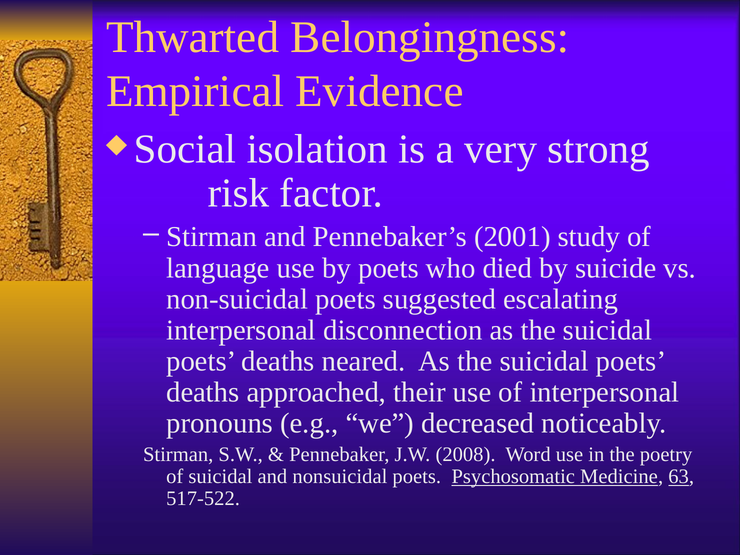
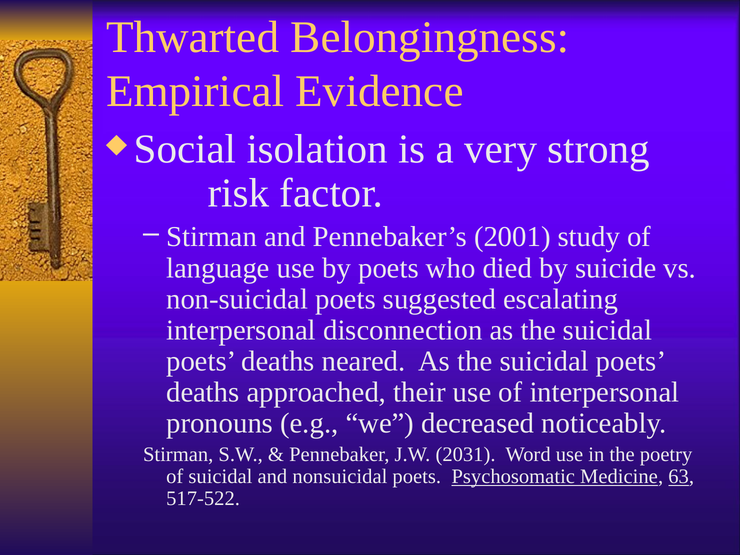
2008: 2008 -> 2031
